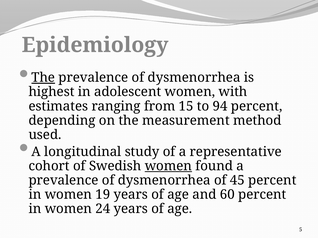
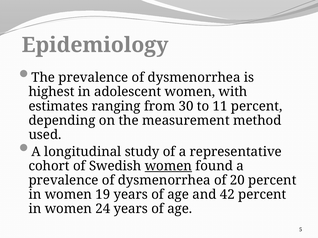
The at (43, 78) underline: present -> none
15: 15 -> 30
94: 94 -> 11
45: 45 -> 20
60: 60 -> 42
